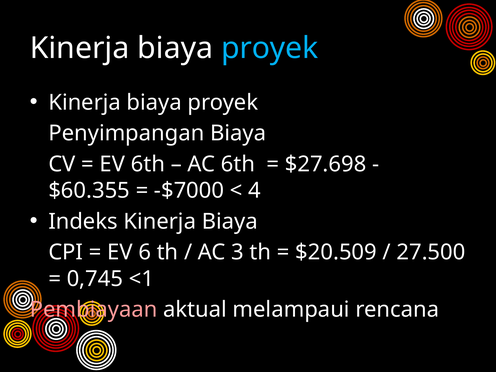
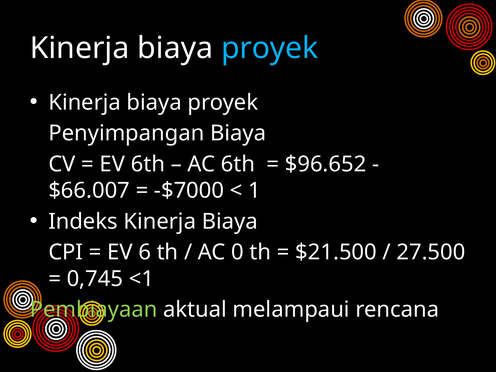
$27.698: $27.698 -> $96.652
$60.355: $60.355 -> $66.007
4: 4 -> 1
3: 3 -> 0
$20.509: $20.509 -> $21.500
Pembiayaan colour: pink -> light green
